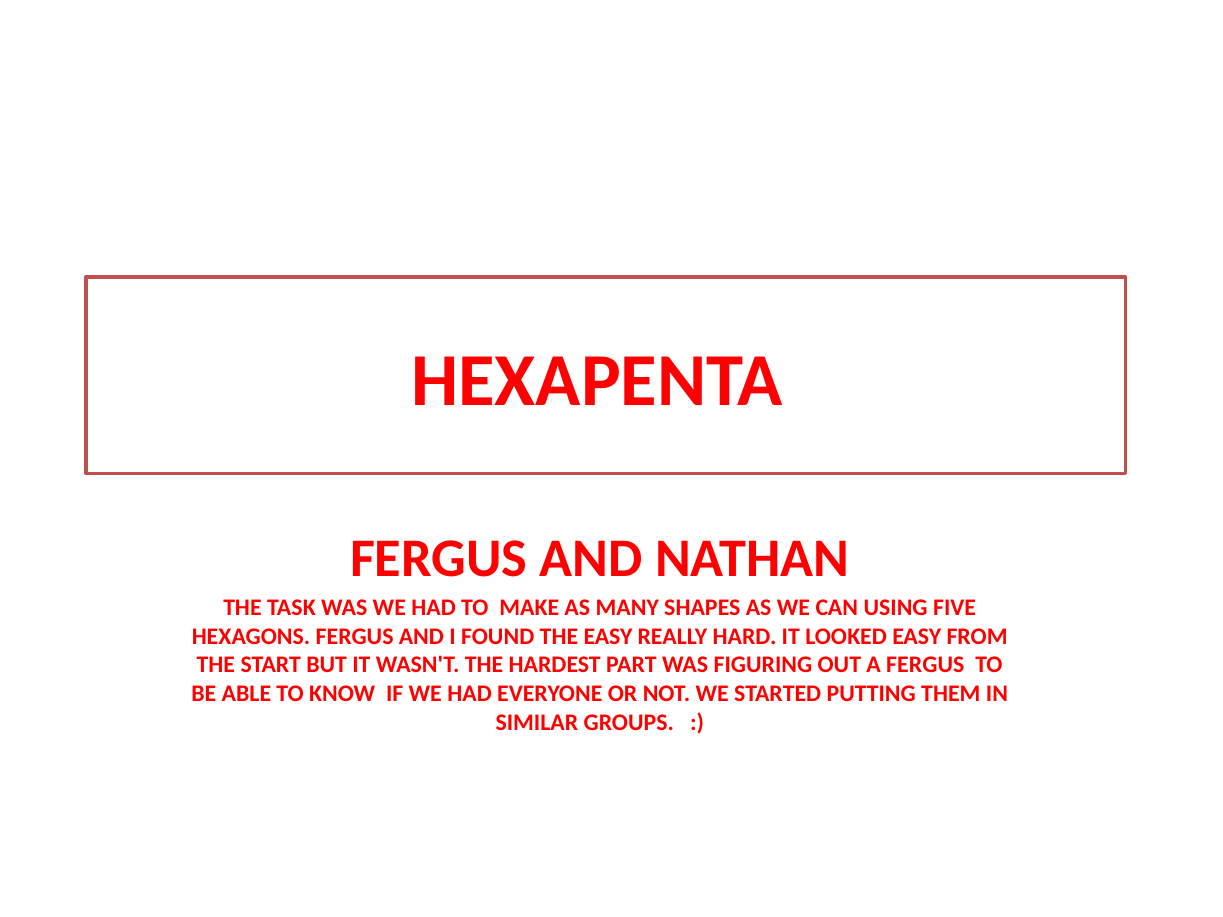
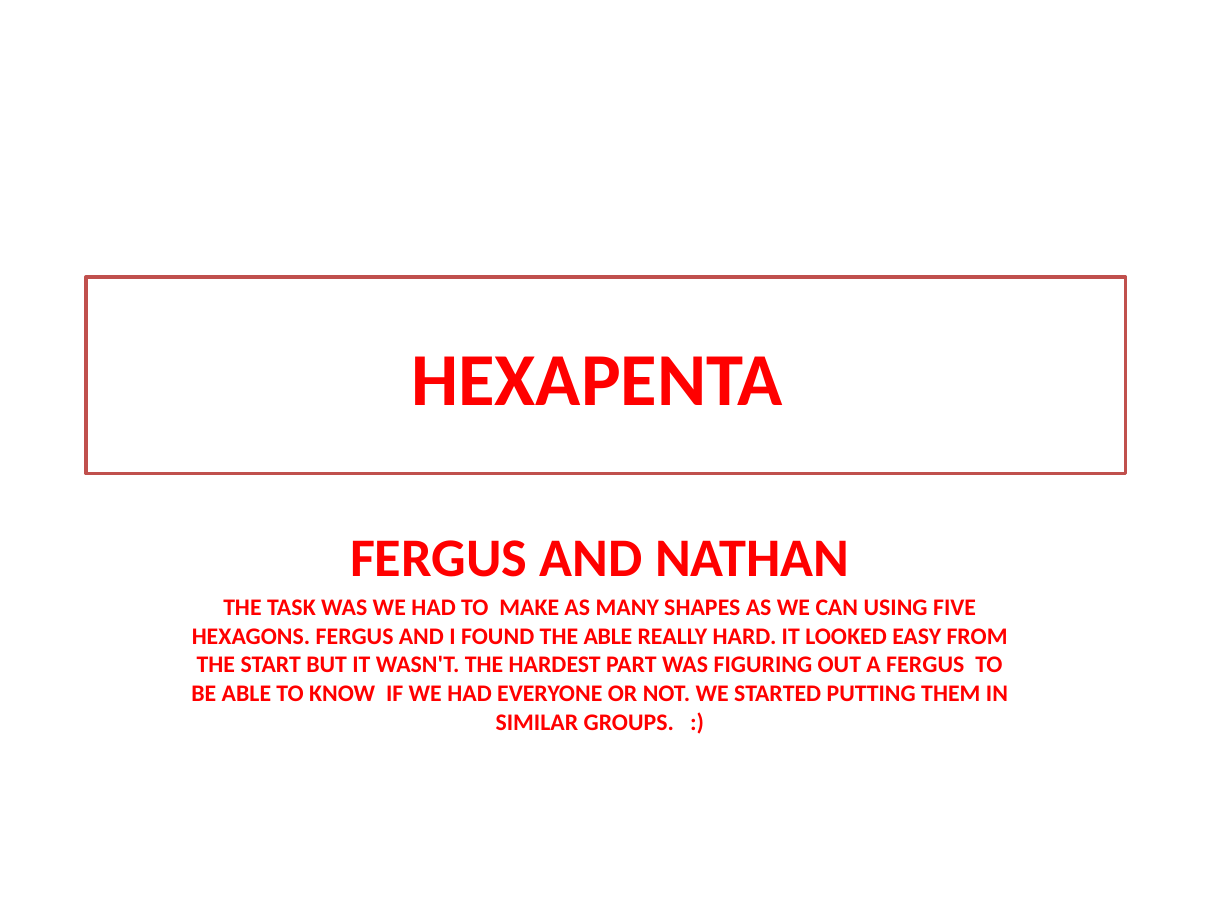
THE EASY: EASY -> ABLE
